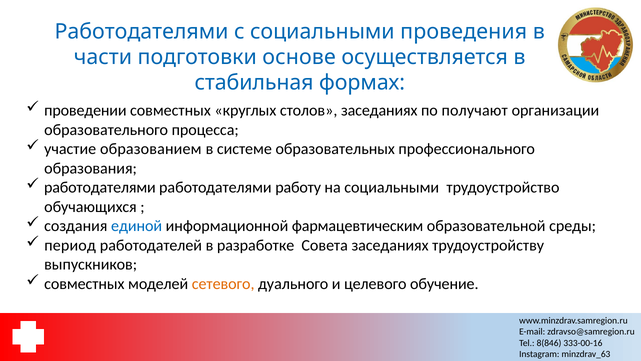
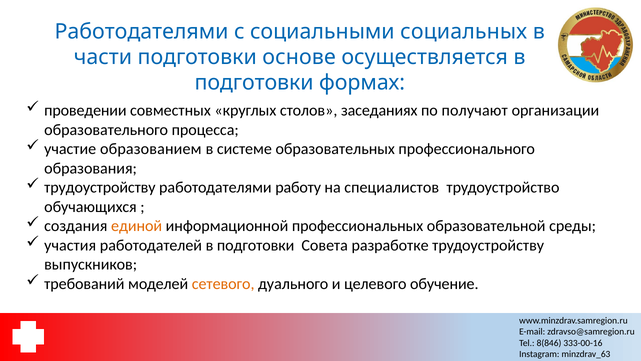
проведения: проведения -> социальных
стабильная at (254, 83): стабильная -> подготовки
работодателями at (100, 187): работодателями -> трудоустройству
на социальными: социальными -> специалистов
единой colour: blue -> orange
фармацевтическим: фармацевтическим -> профессиональных
период: период -> участия
работодателей в разработке: разработке -> подготовки
Совета заседаниях: заседаниях -> разработке
совместных at (84, 283): совместных -> требований
